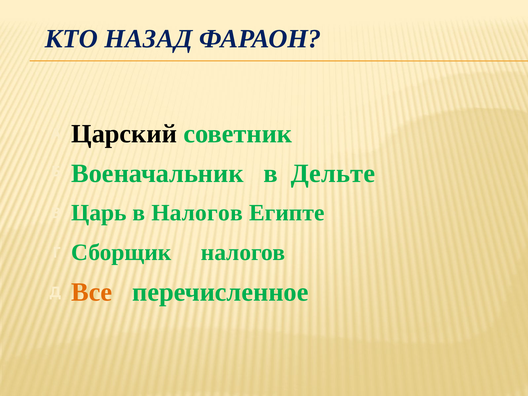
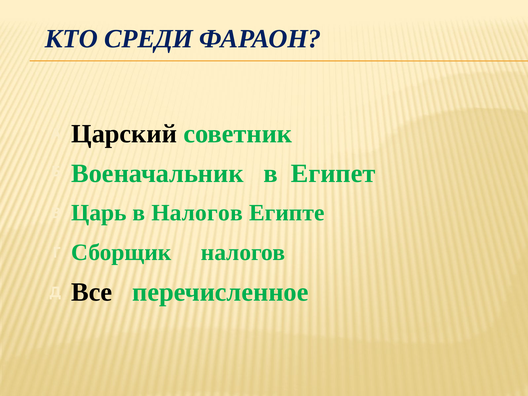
НАЗАД: НАЗАД -> СРЕДИ
Дельте: Дельте -> Египет
Все colour: orange -> black
